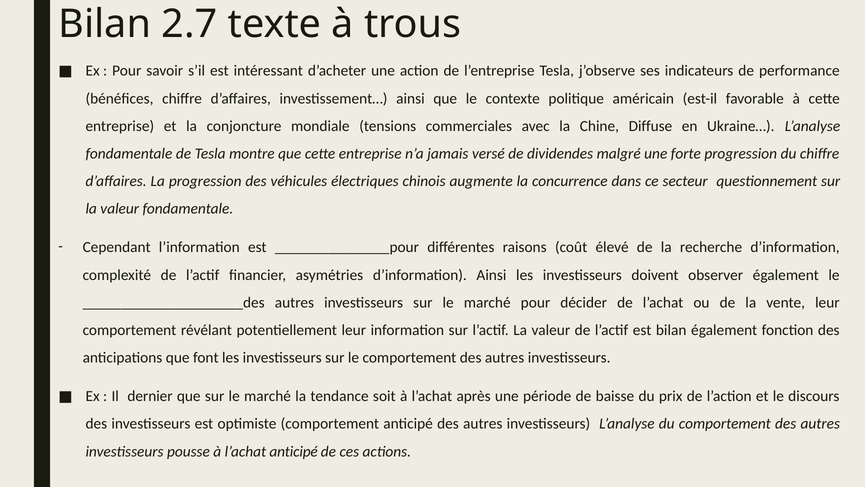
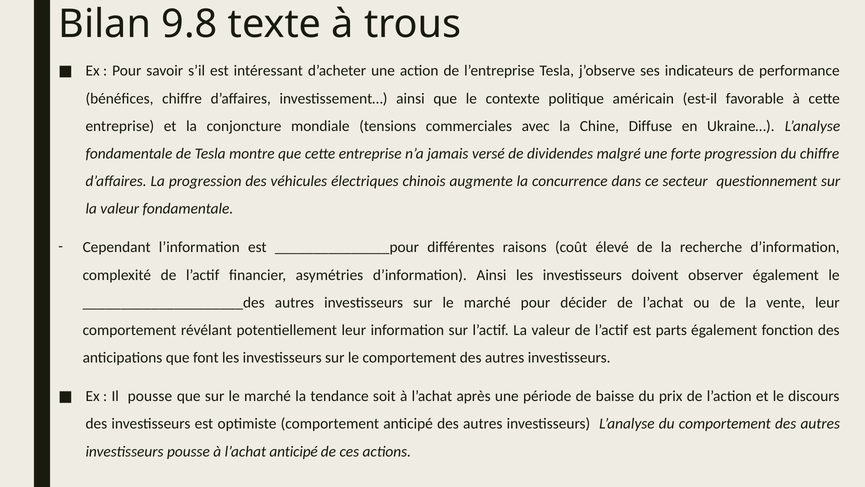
2.7: 2.7 -> 9.8
est bilan: bilan -> parts
Il dernier: dernier -> pousse
